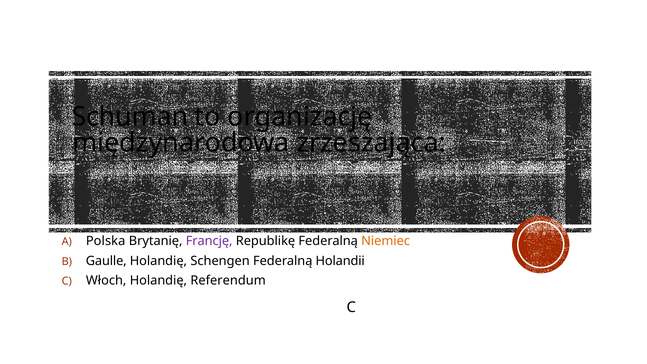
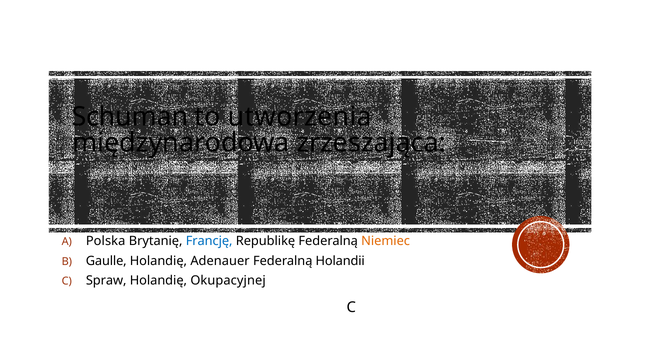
organizację: organizację -> utworzenia
Francję colour: purple -> blue
Schengen: Schengen -> Adenauer
Włoch: Włoch -> Spraw
Referendum: Referendum -> Okupacyjnej
